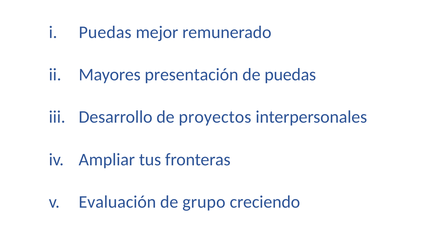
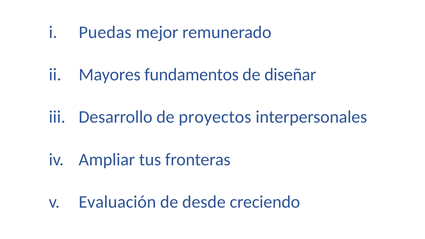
presentación: presentación -> fundamentos
de puedas: puedas -> diseñar
grupo: grupo -> desde
